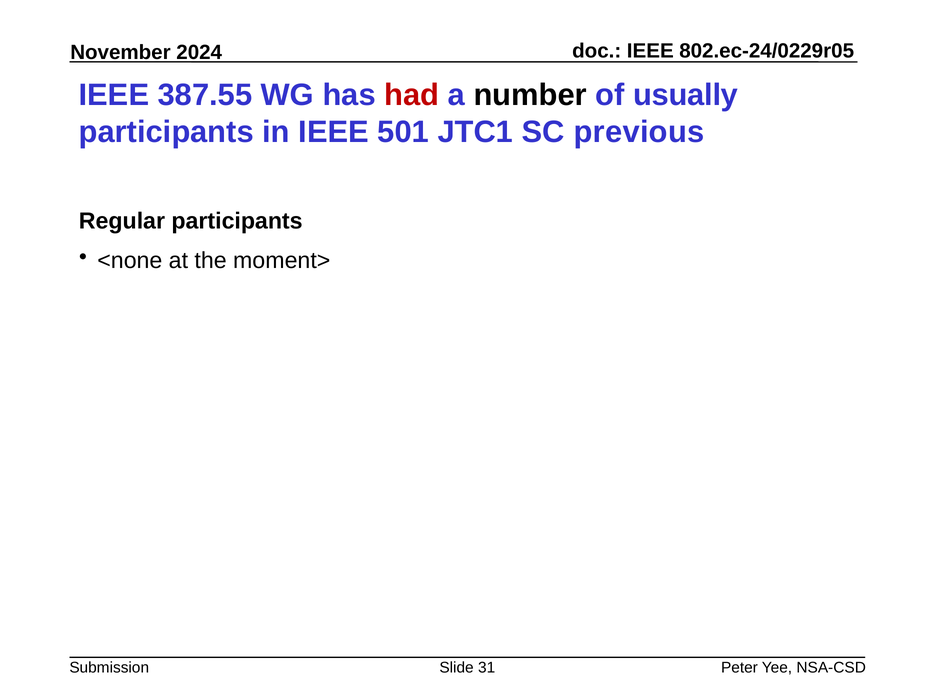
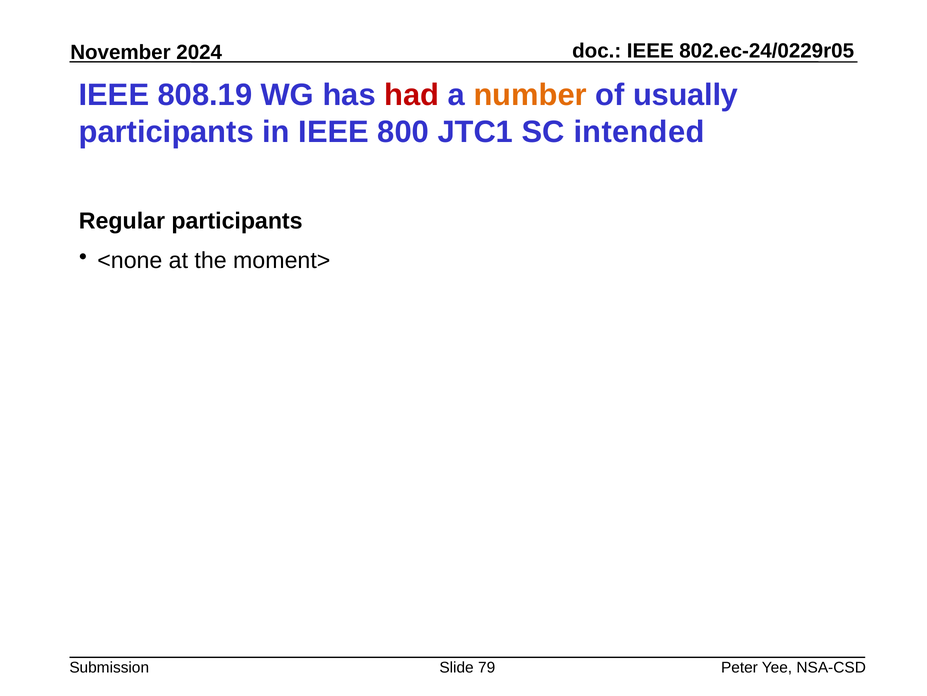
387.55: 387.55 -> 808.19
number colour: black -> orange
501: 501 -> 800
previous: previous -> intended
31: 31 -> 79
